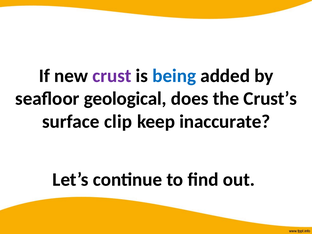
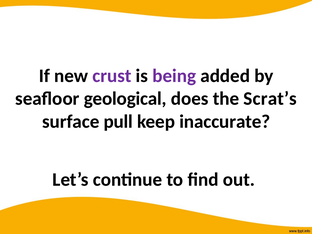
being colour: blue -> purple
Crust’s: Crust’s -> Scrat’s
clip: clip -> pull
